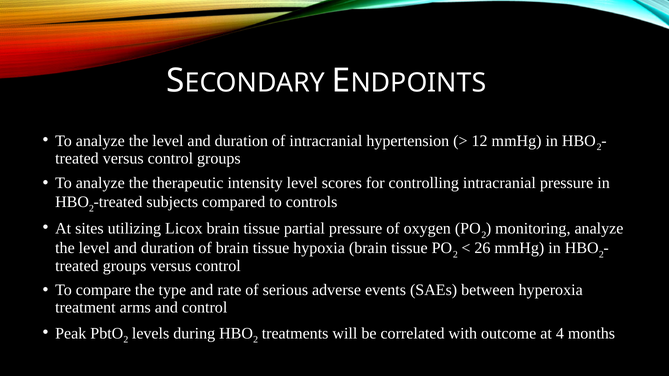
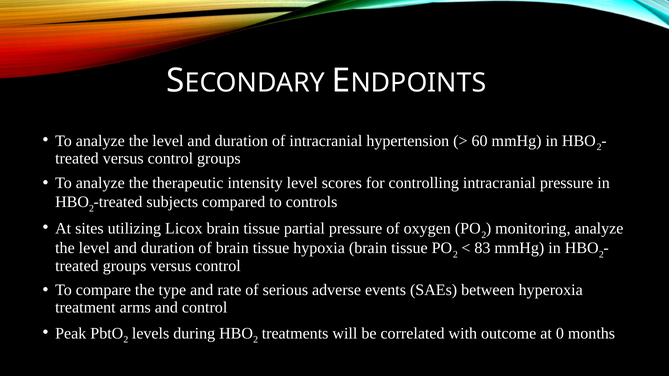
12: 12 -> 60
26: 26 -> 83
4: 4 -> 0
